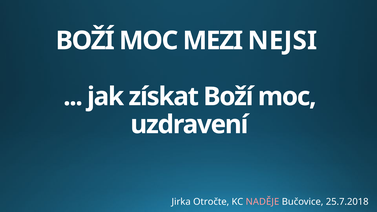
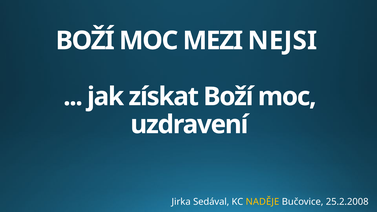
Otročte: Otročte -> Sedával
NADĚJE colour: pink -> yellow
25.7.2018: 25.7.2018 -> 25.2.2008
